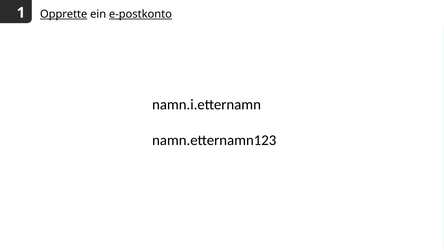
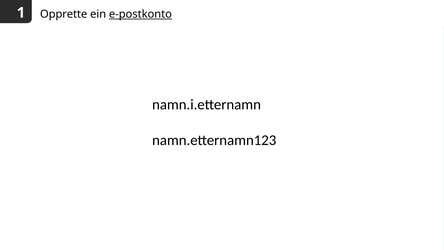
Opprette underline: present -> none
